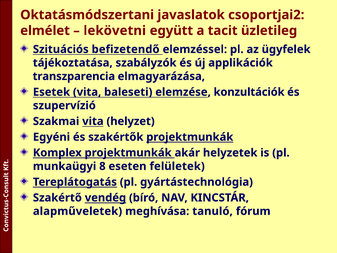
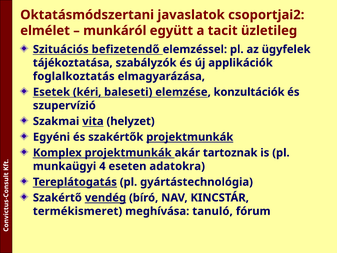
lekövetni: lekövetni -> munkáról
transzparencia: transzparencia -> foglalkoztatás
Esetek vita: vita -> kéri
helyzetek: helyzetek -> tartoznak
8: 8 -> 4
felületek: felületek -> adatokra
alapműveletek: alapműveletek -> termékismeret
